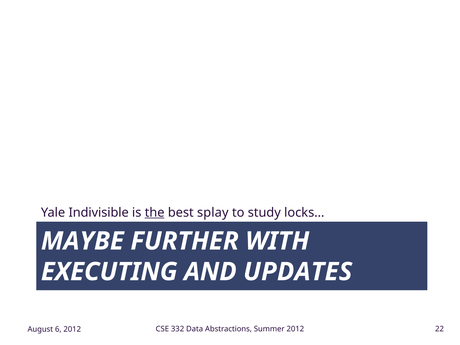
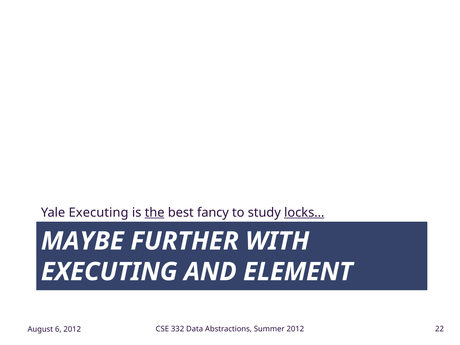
Yale Indivisible: Indivisible -> Executing
splay: splay -> fancy
locks… underline: none -> present
UPDATES: UPDATES -> ELEMENT
